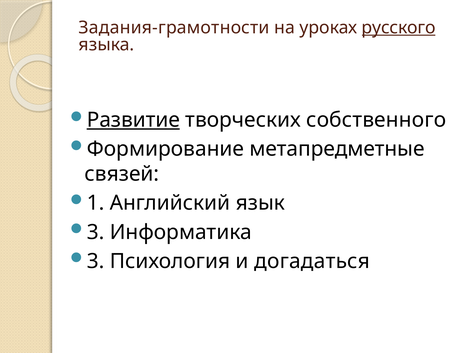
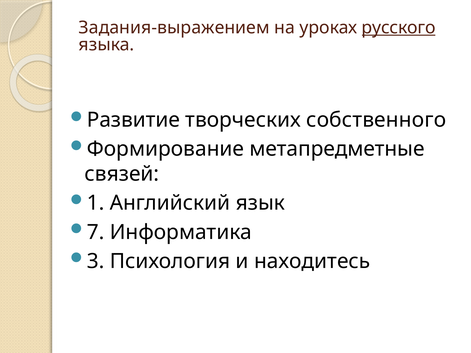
Задания-грамотности: Задания-грамотности -> Задания-выражением
Развитие underline: present -> none
3 at (96, 232): 3 -> 7
догадаться: догадаться -> находитесь
